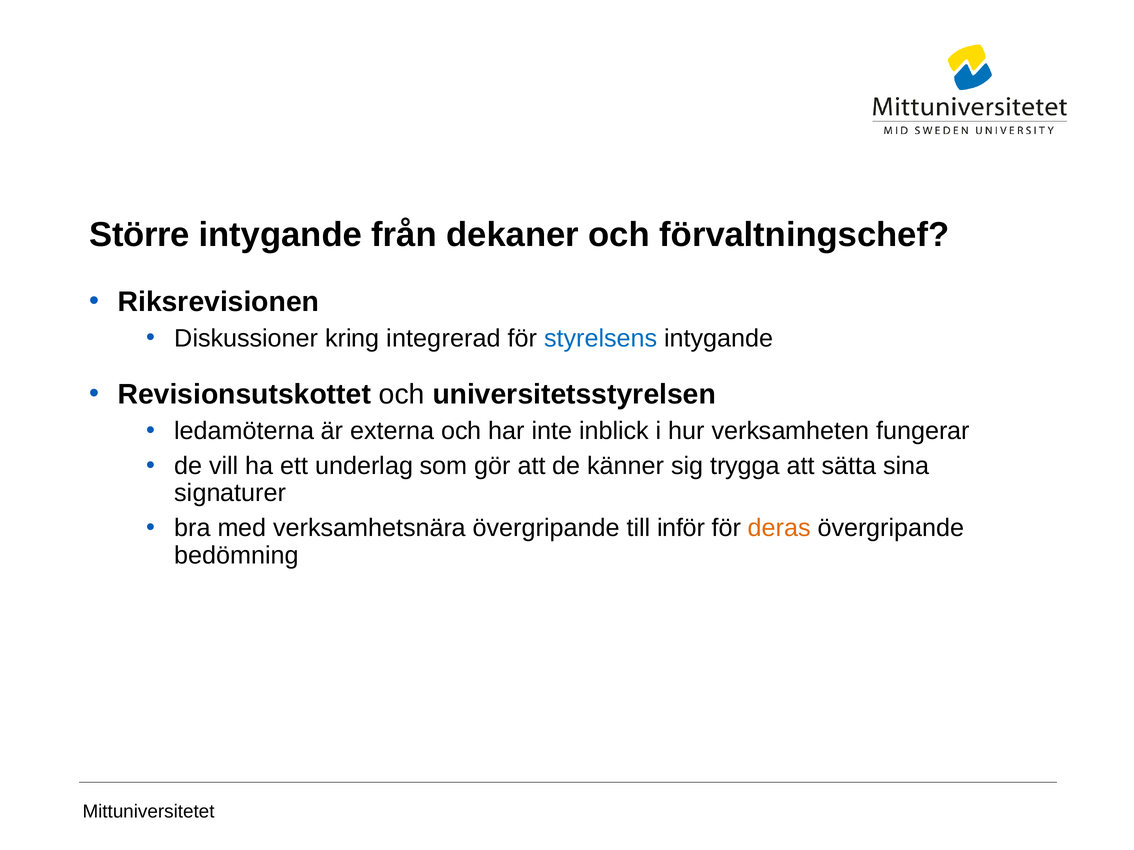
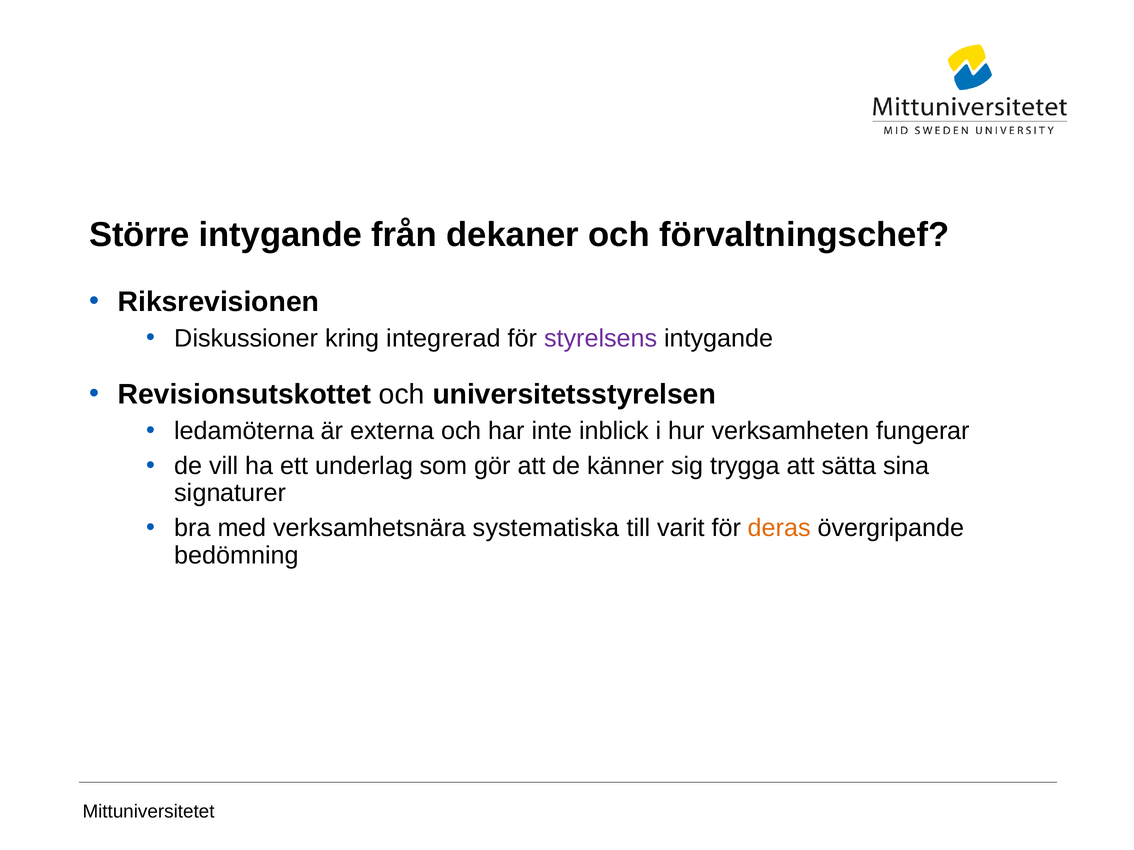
styrelsens colour: blue -> purple
verksamhetsnära övergripande: övergripande -> systematiska
inför: inför -> varit
